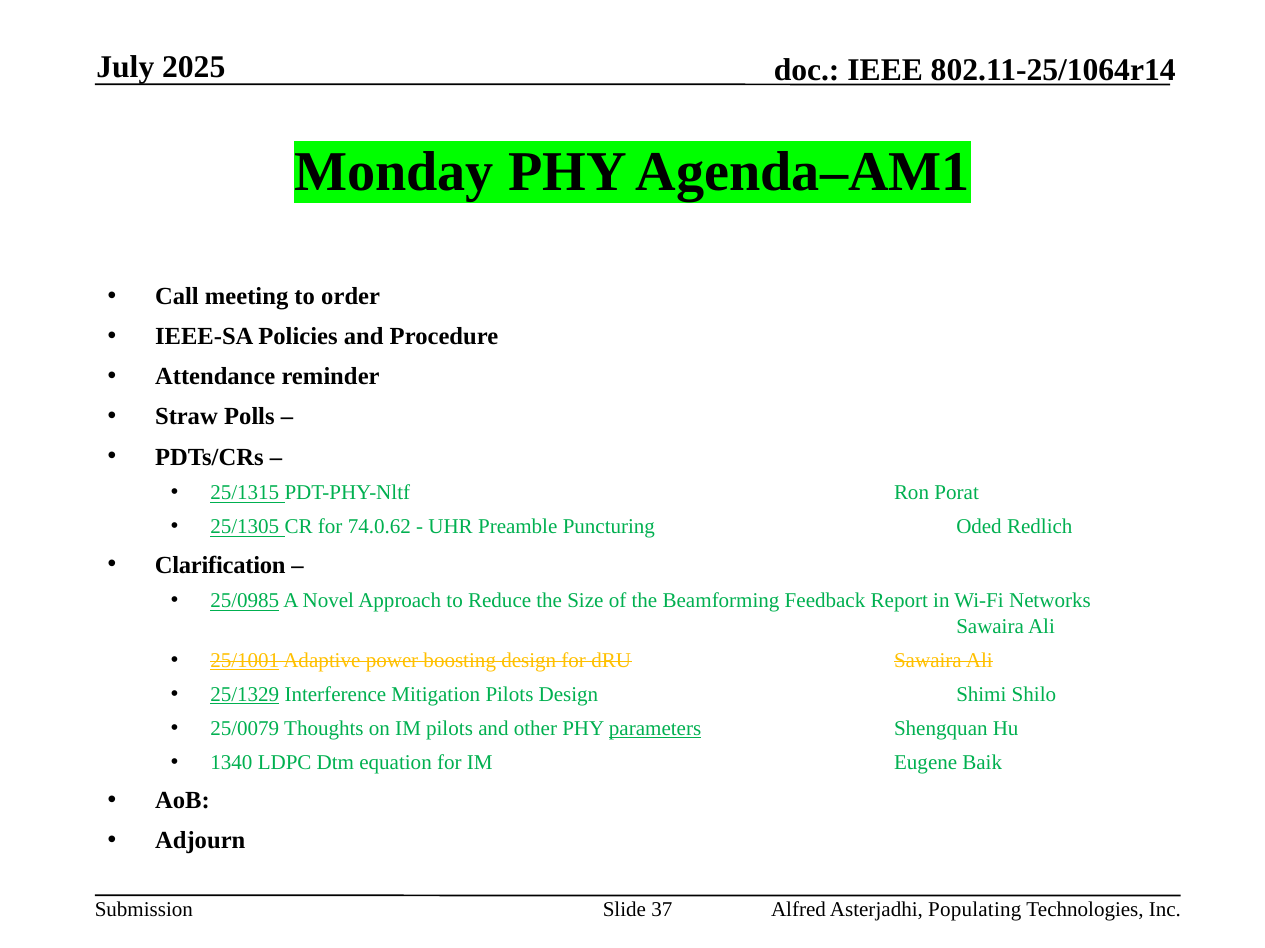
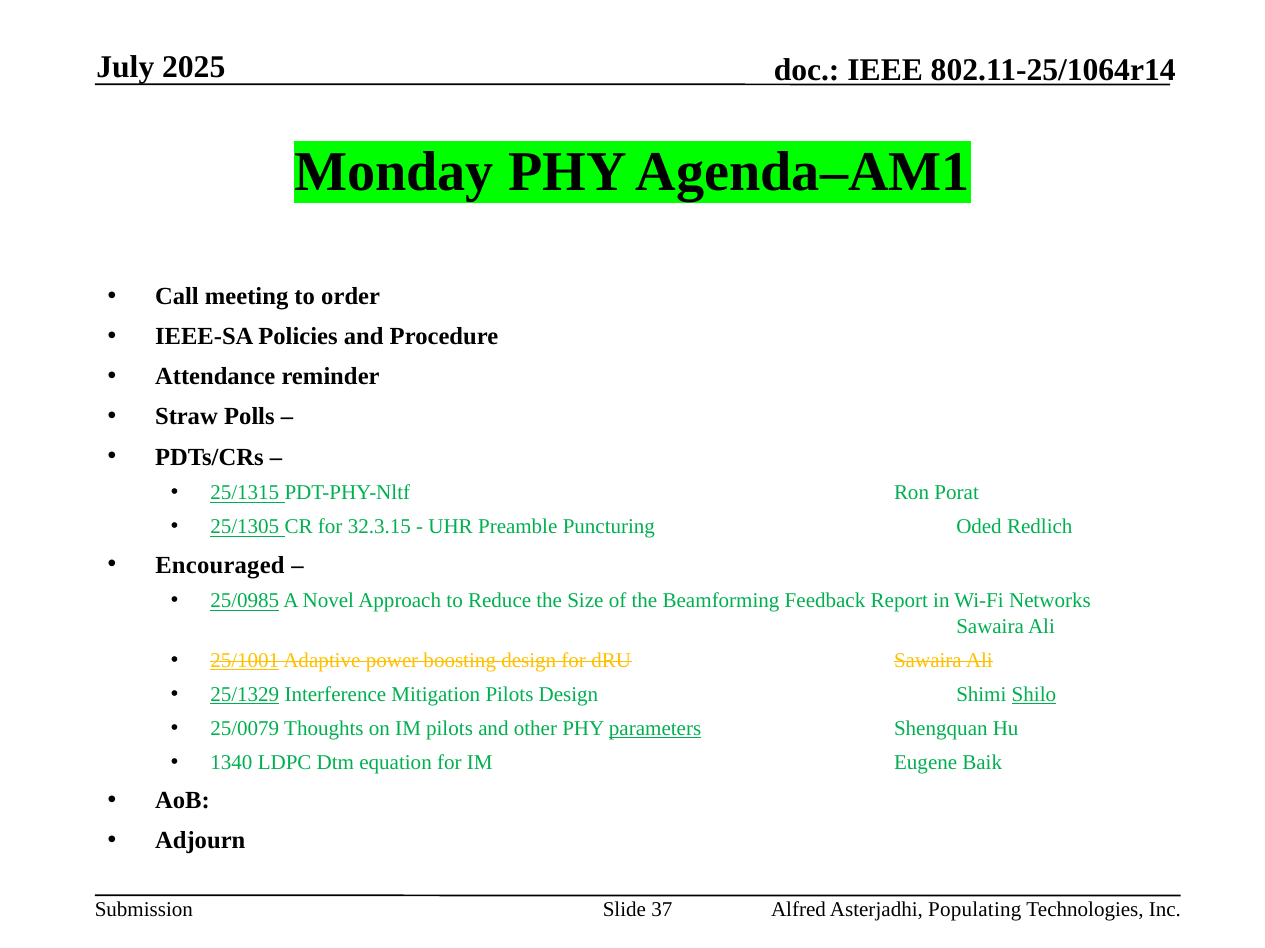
74.0.62: 74.0.62 -> 32.3.15
Clarification: Clarification -> Encouraged
Shilo underline: none -> present
